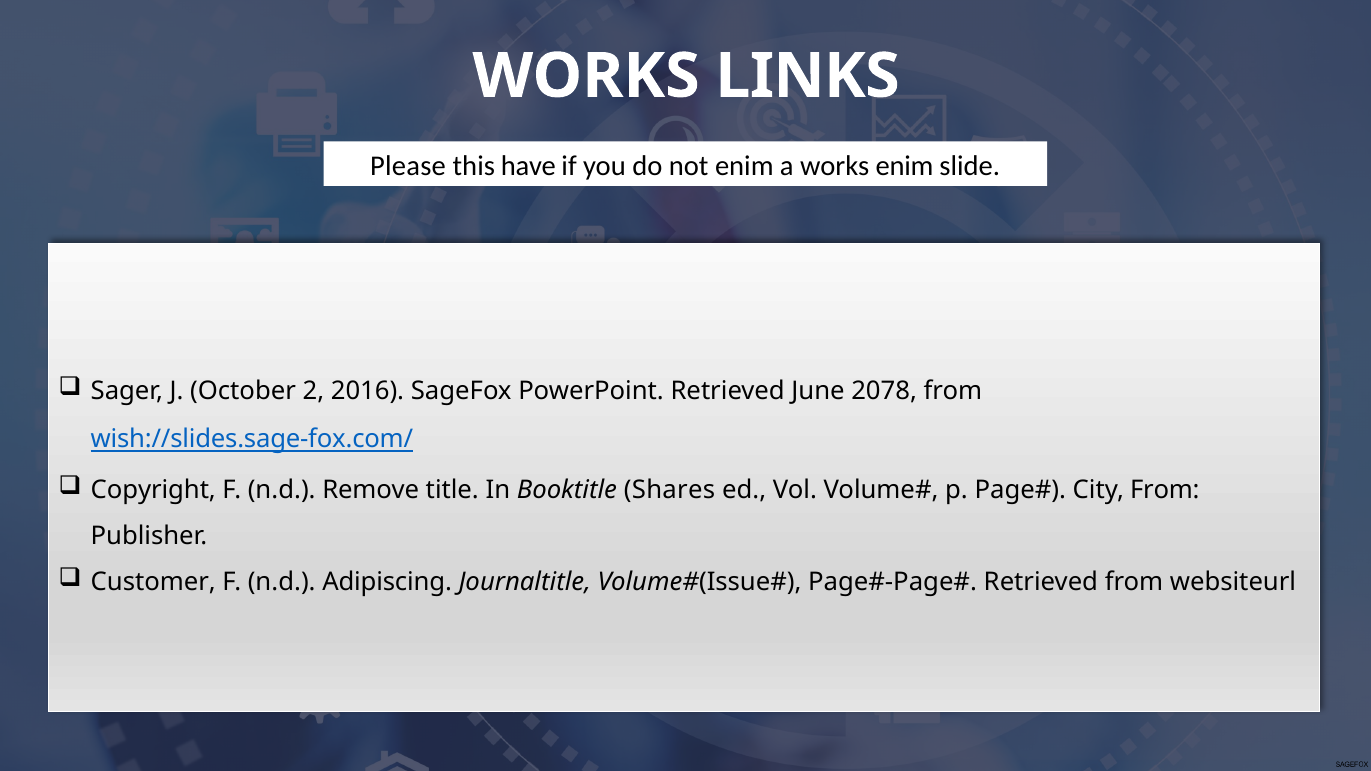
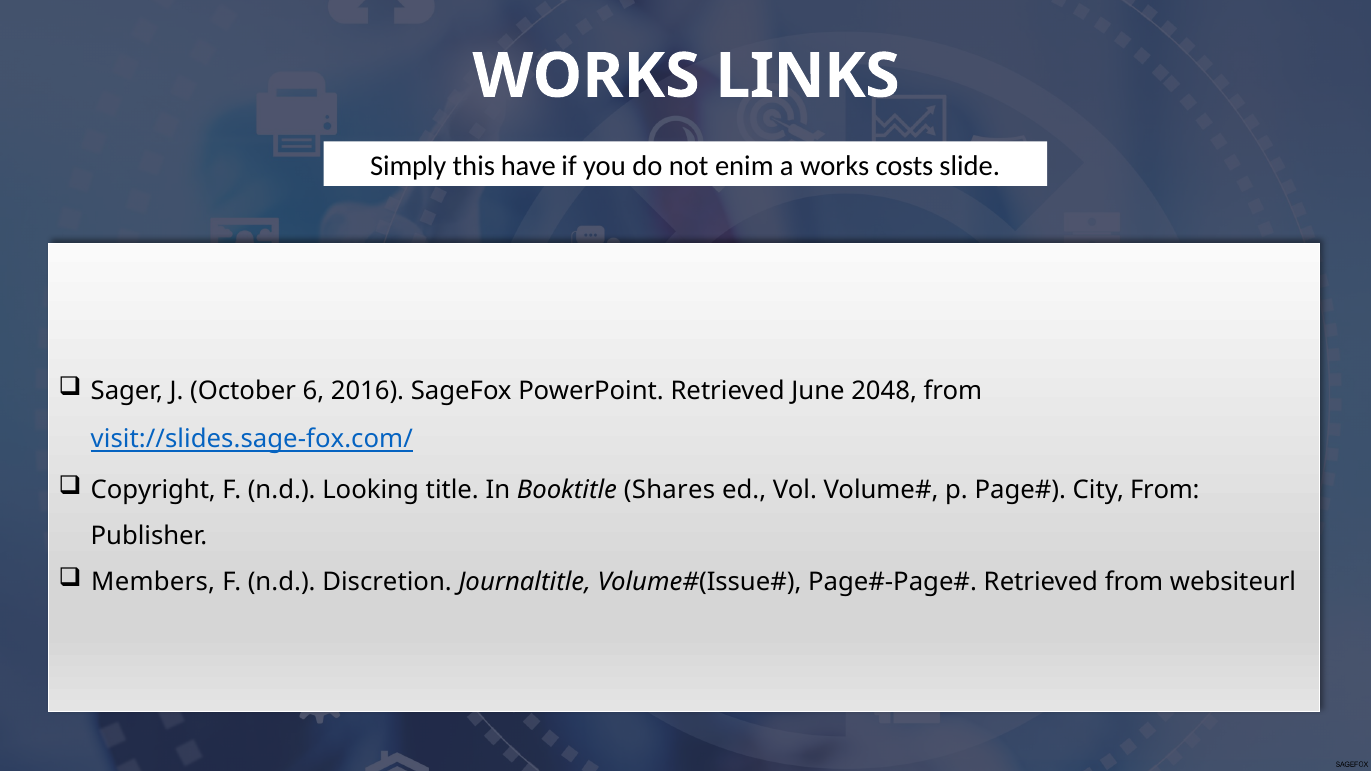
Please: Please -> Simply
works enim: enim -> costs
2: 2 -> 6
2078: 2078 -> 2048
wish://slides.sage-fox.com/: wish://slides.sage-fox.com/ -> visit://slides.sage-fox.com/
Remove: Remove -> Looking
Customer: Customer -> Members
Adipiscing: Adipiscing -> Discretion
